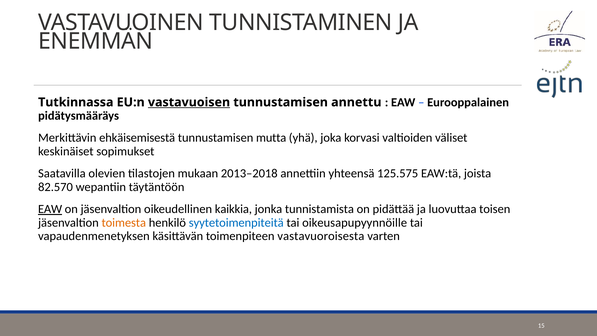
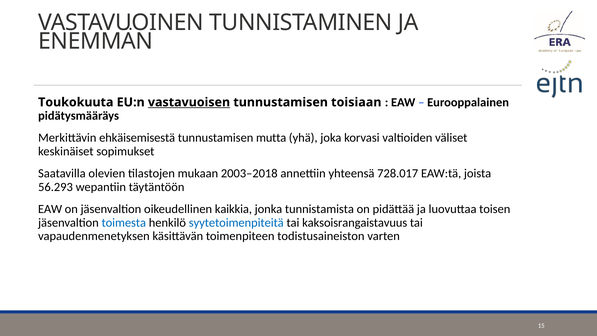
Tutkinnassa: Tutkinnassa -> Toukokuuta
annettu: annettu -> toisiaan
2013–2018: 2013–2018 -> 2003–2018
125.575: 125.575 -> 728.017
82.570: 82.570 -> 56.293
EAW at (50, 209) underline: present -> none
toimesta colour: orange -> blue
oikeusapupyynnöille: oikeusapupyynnöille -> kaksoisrangaistavuus
vastavuoroisesta: vastavuoroisesta -> todistusaineiston
